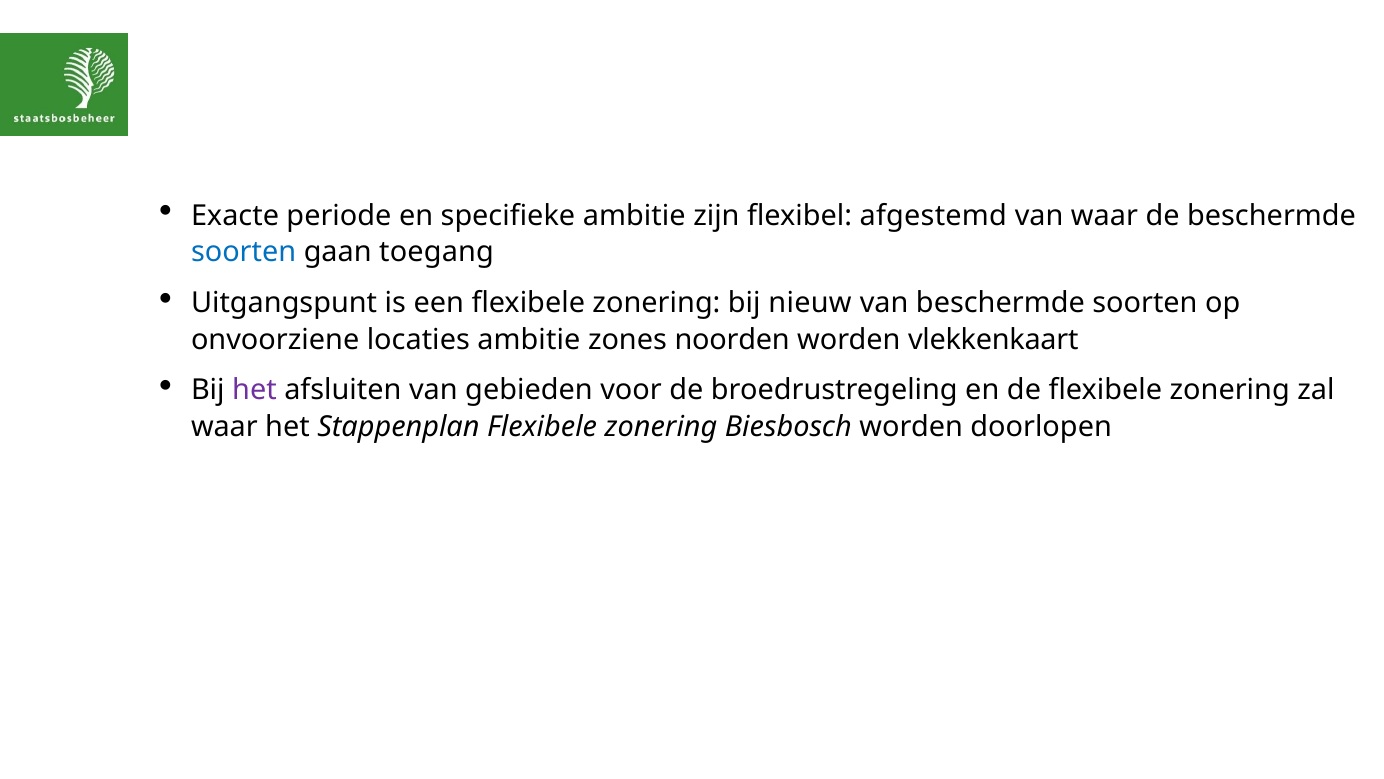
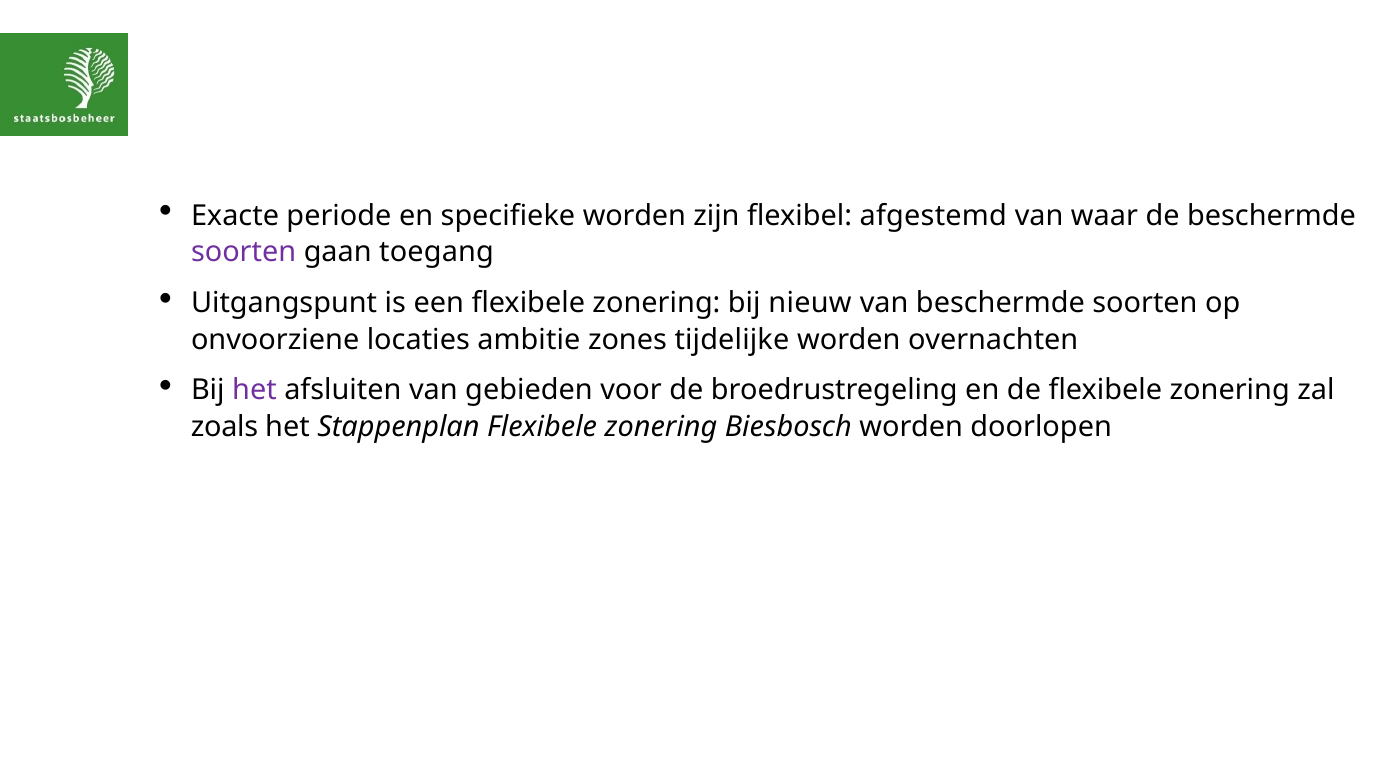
specifieke ambitie: ambitie -> worden
soorten at (244, 252) colour: blue -> purple
noorden: noorden -> tijdelijke
vlekkenkaart: vlekkenkaart -> overnachten
waar at (224, 426): waar -> zoals
